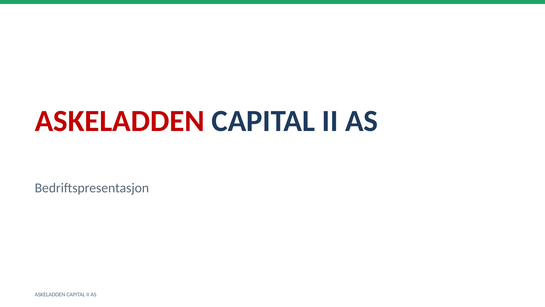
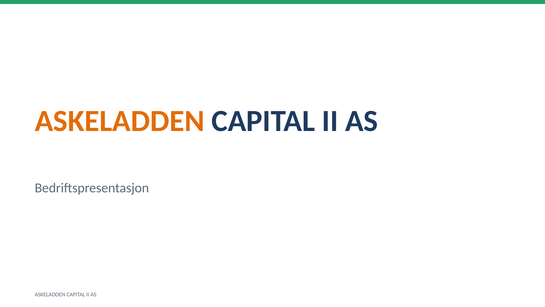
ASKELADDEN at (120, 121) colour: red -> orange
